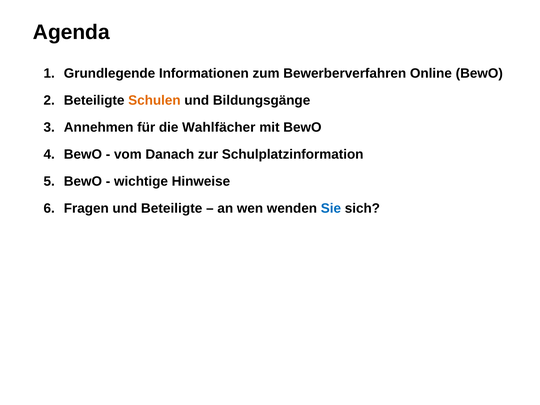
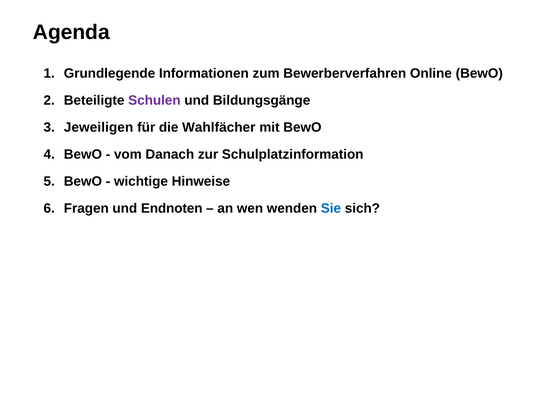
Schulen colour: orange -> purple
Annehmen: Annehmen -> Jeweiligen
und Beteiligte: Beteiligte -> Endnoten
